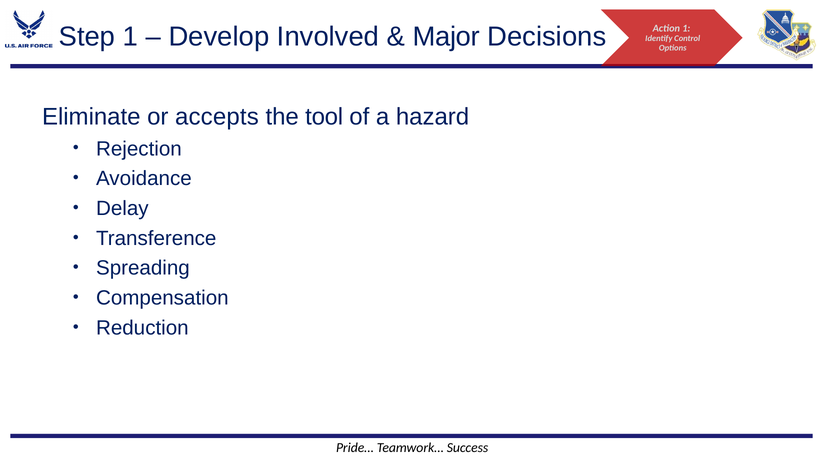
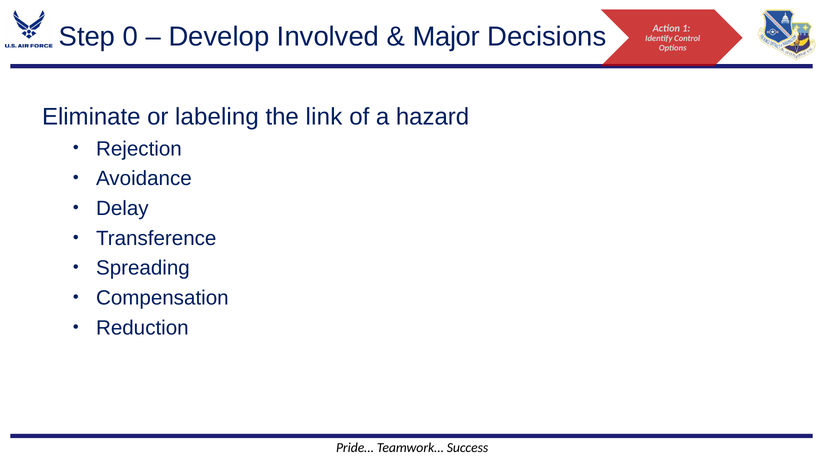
Step 1: 1 -> 0
accepts: accepts -> labeling
tool: tool -> link
